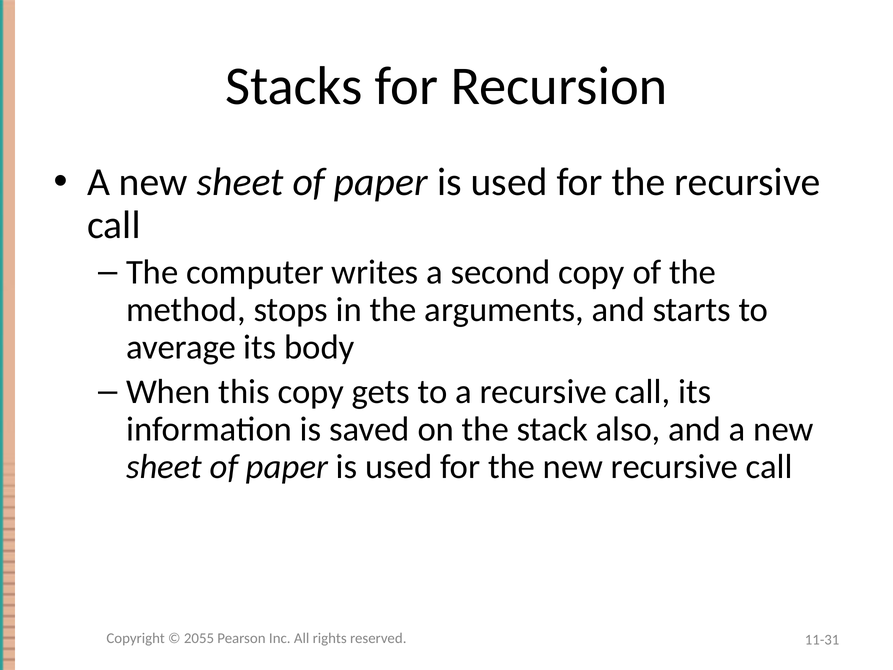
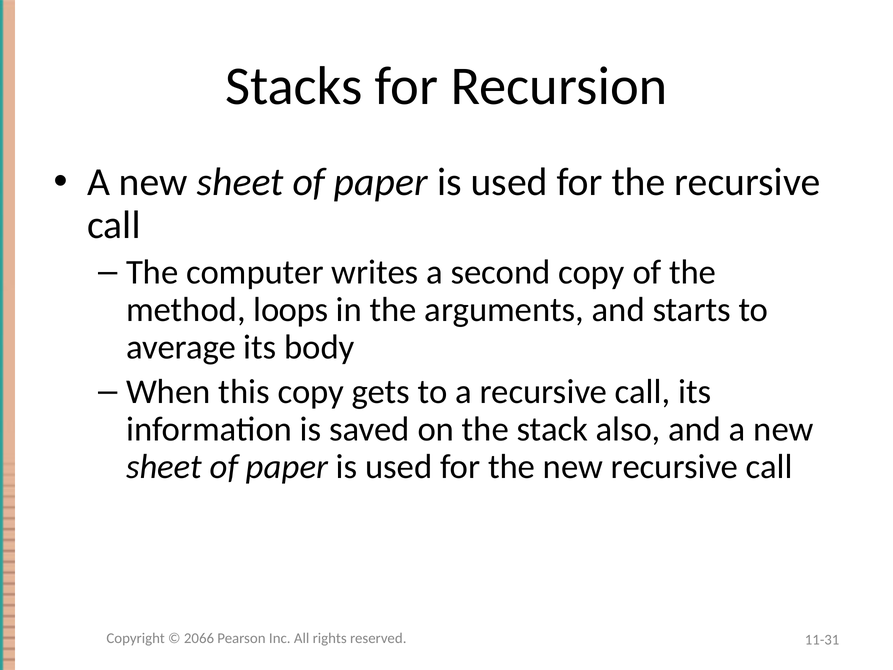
stops: stops -> loops
2055: 2055 -> 2066
